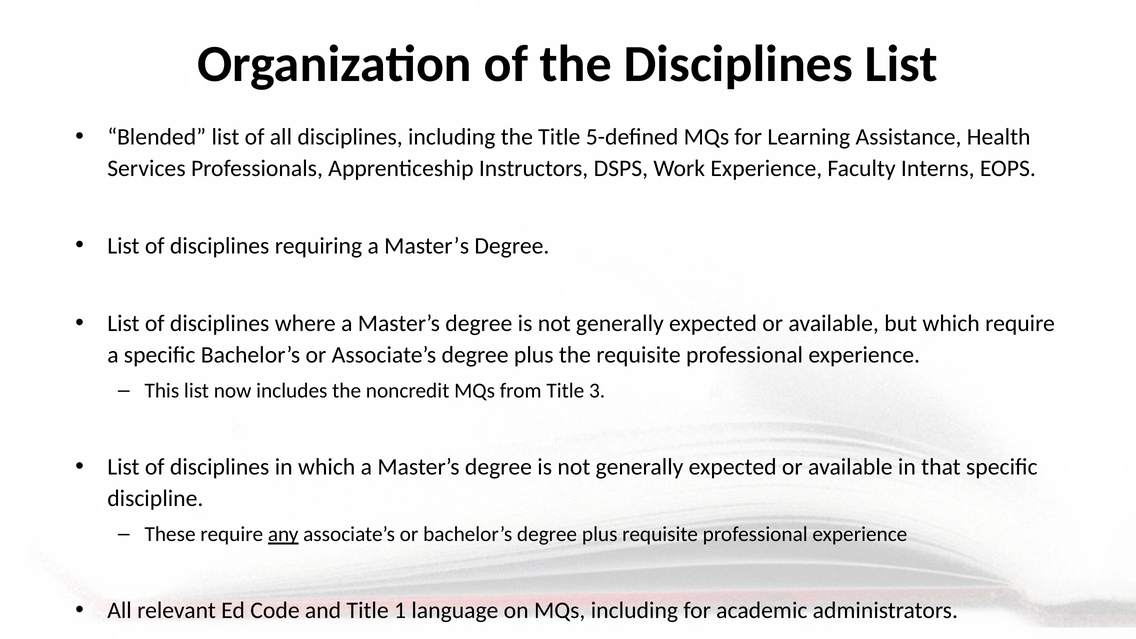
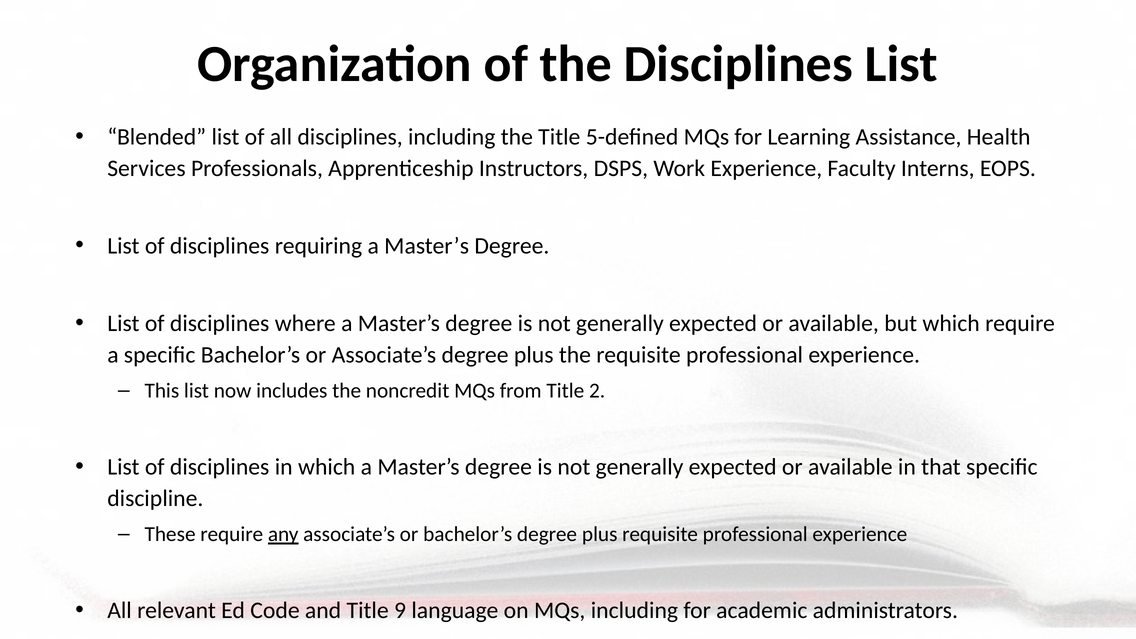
3: 3 -> 2
1: 1 -> 9
